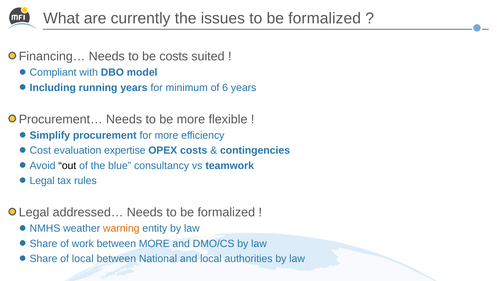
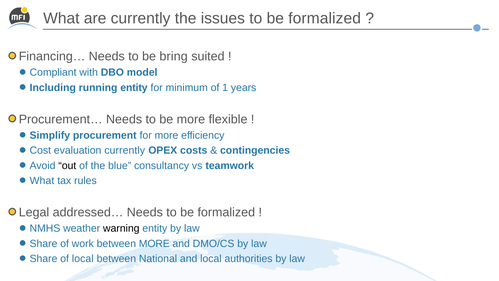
be costs: costs -> bring
running years: years -> entity
6: 6 -> 1
evaluation expertise: expertise -> currently
Legal at (42, 181): Legal -> What
warning colour: orange -> black
